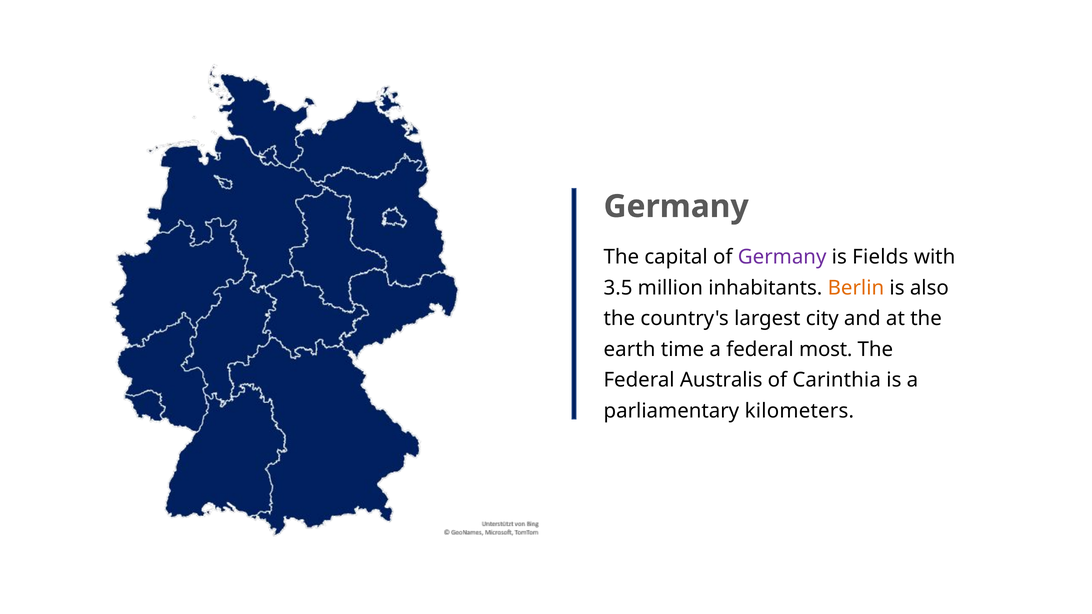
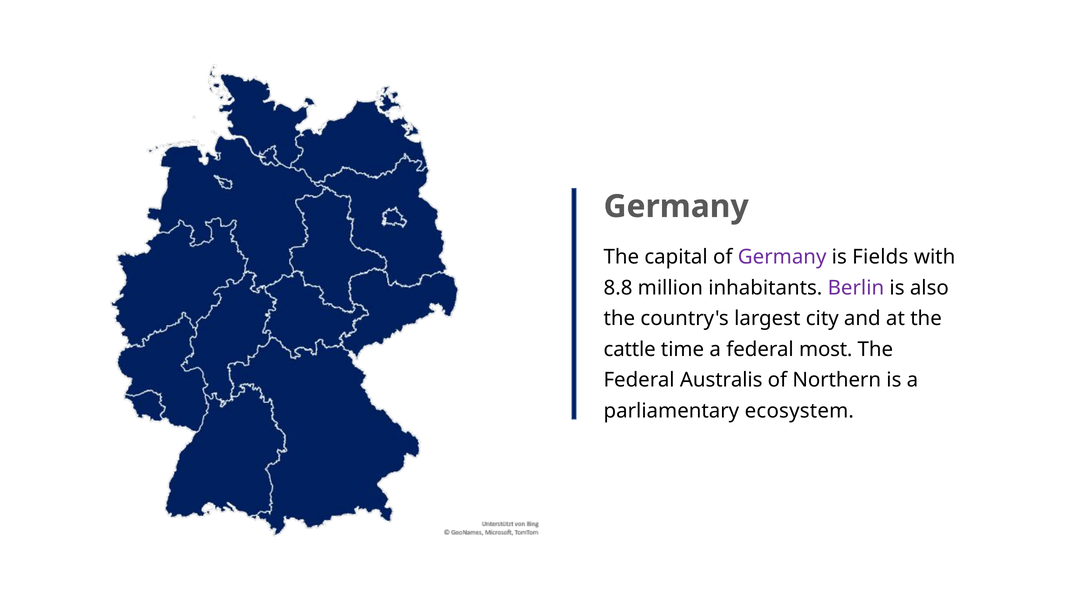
3.5: 3.5 -> 8.8
Berlin colour: orange -> purple
earth: earth -> cattle
Carinthia: Carinthia -> Northern
kilometers: kilometers -> ecosystem
